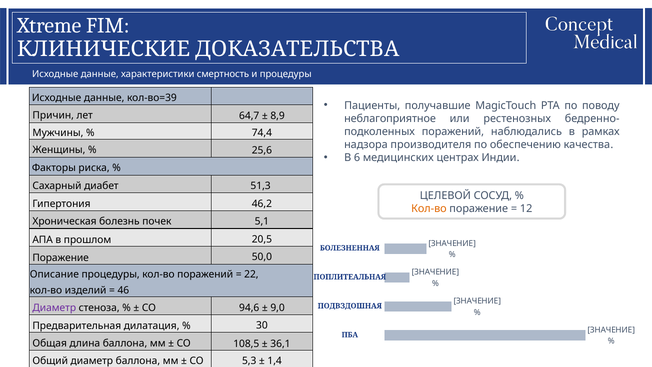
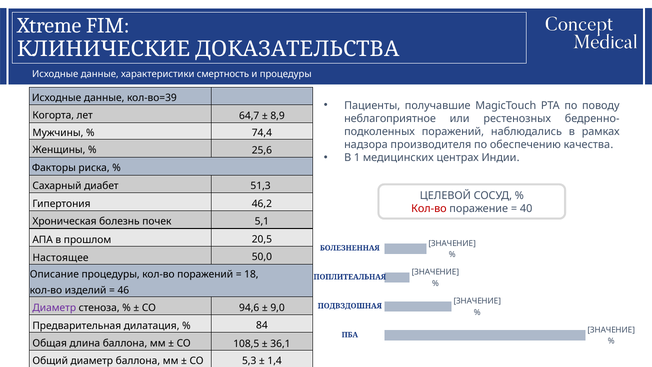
Причин: Причин -> Когорта
6: 6 -> 1
Кол-во at (429, 209) colour: orange -> red
12: 12 -> 40
Поражение at (61, 258): Поражение -> Настоящее
22: 22 -> 18
30: 30 -> 84
